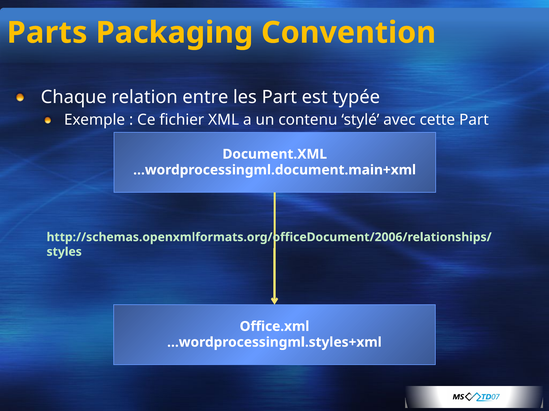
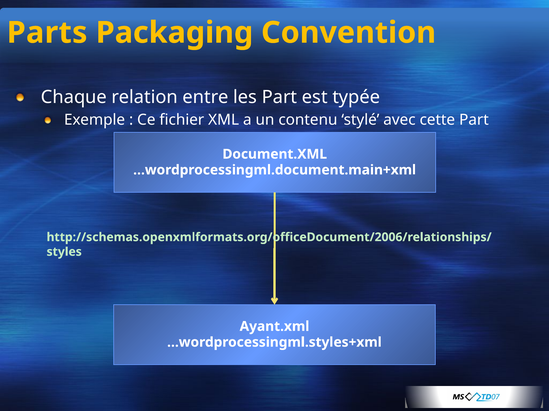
Office.xml: Office.xml -> Ayant.xml
